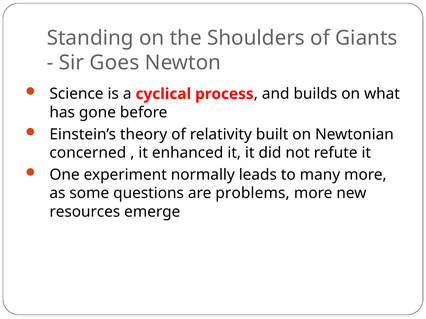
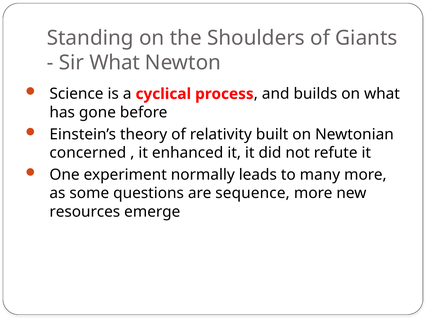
Sir Goes: Goes -> What
problems: problems -> sequence
